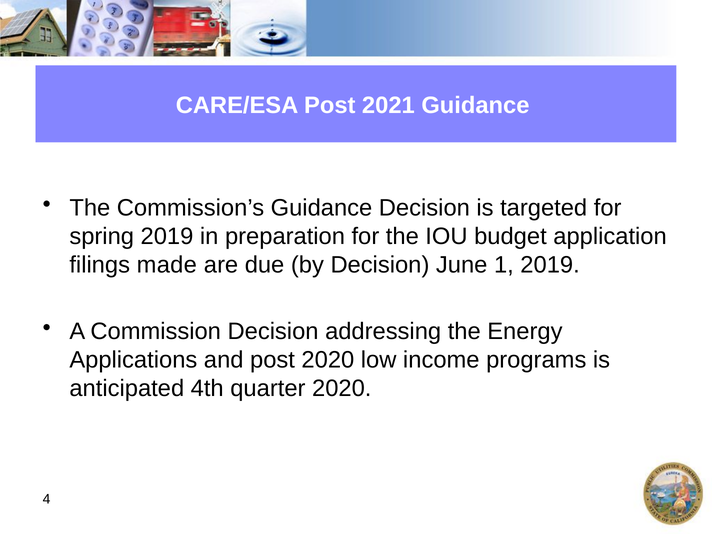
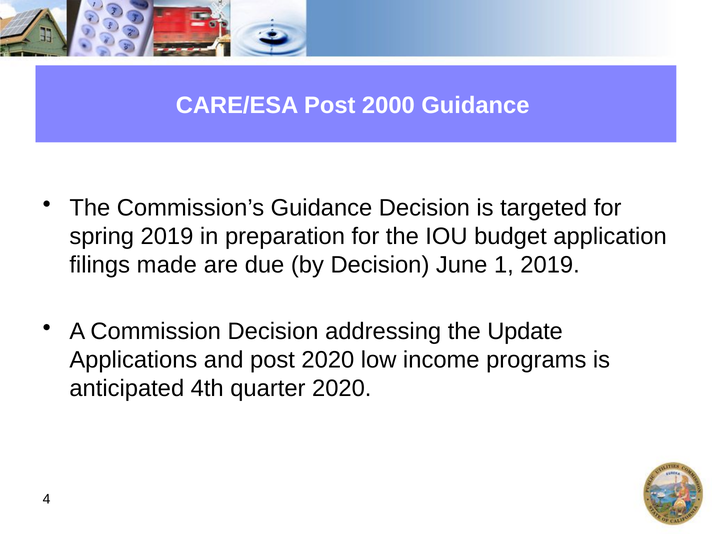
2021: 2021 -> 2000
Energy: Energy -> Update
